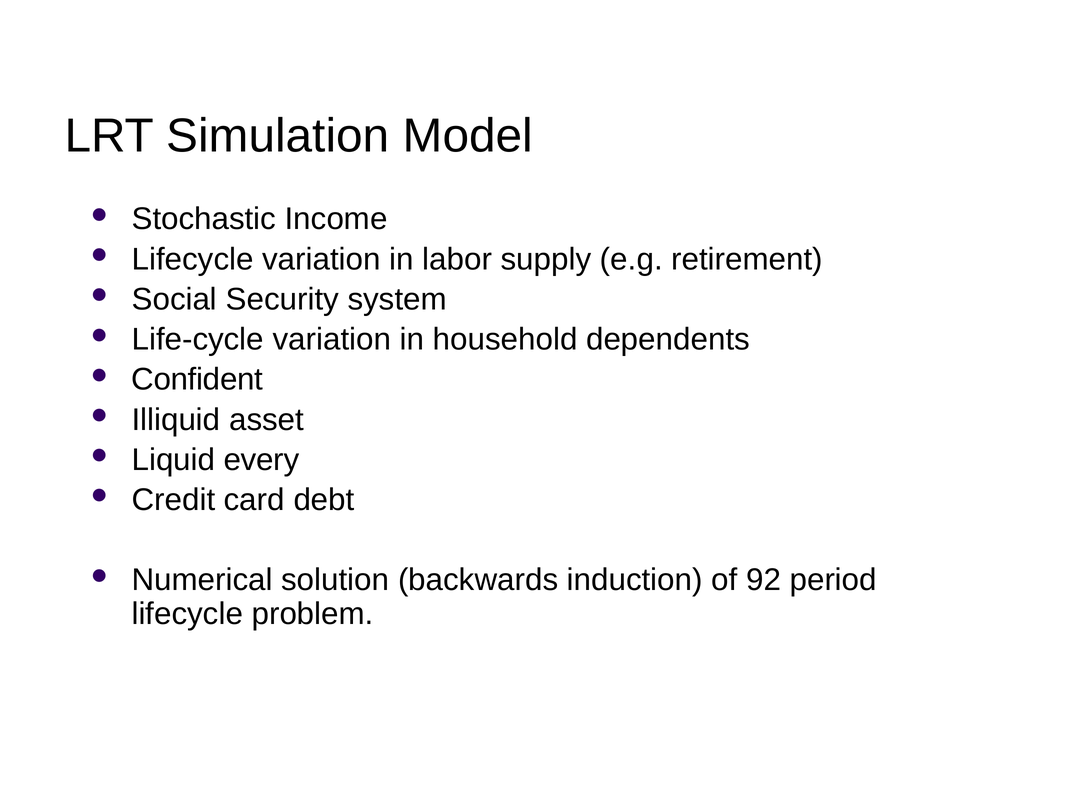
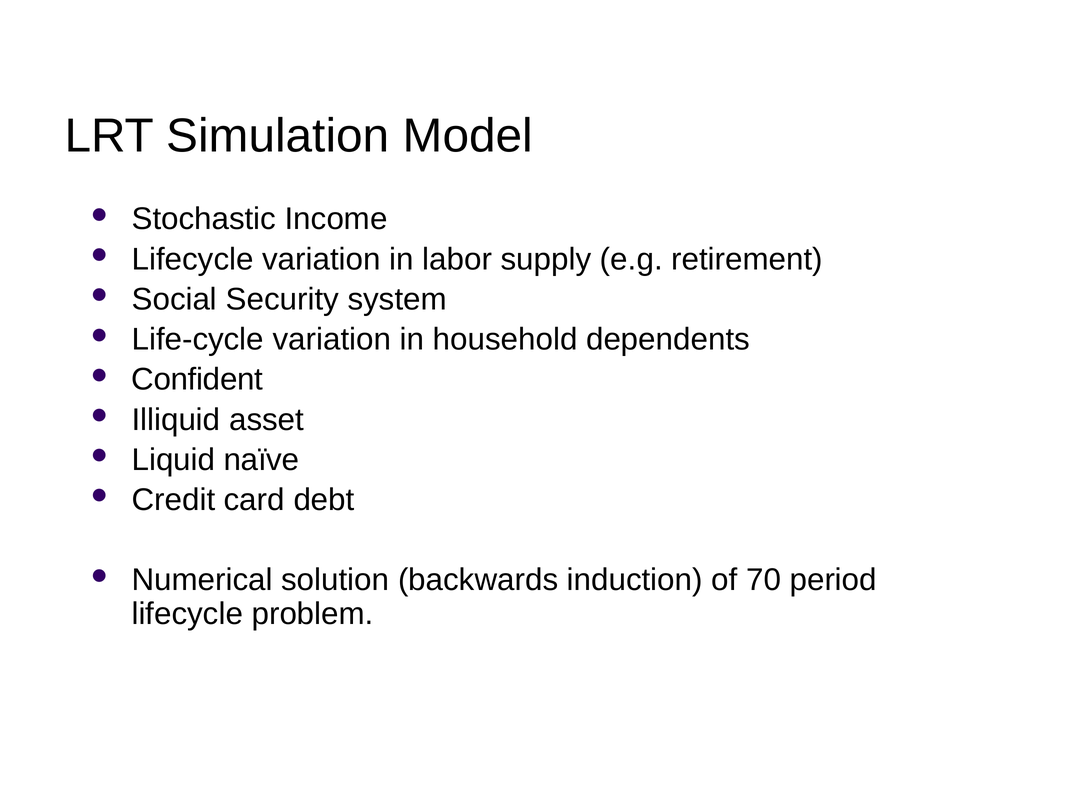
every: every -> naïve
92: 92 -> 70
